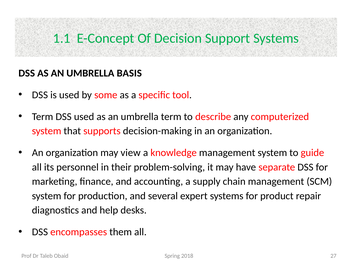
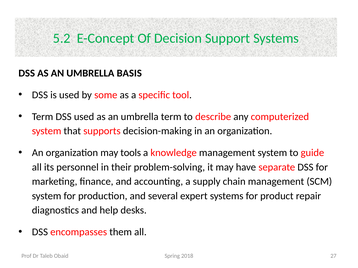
1.1: 1.1 -> 5.2
view: view -> tools
